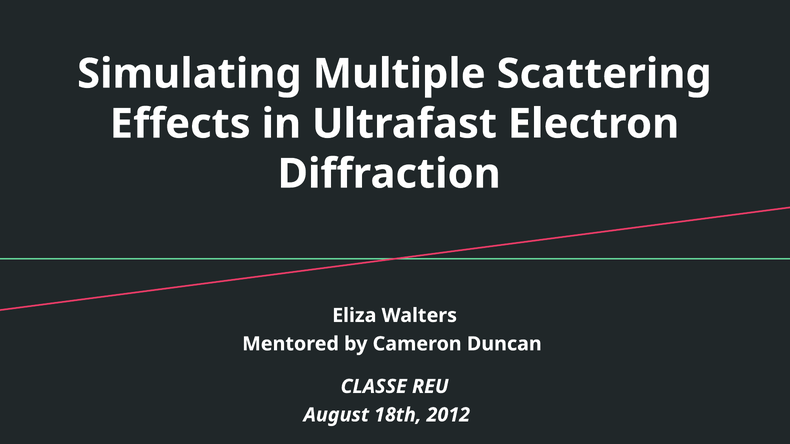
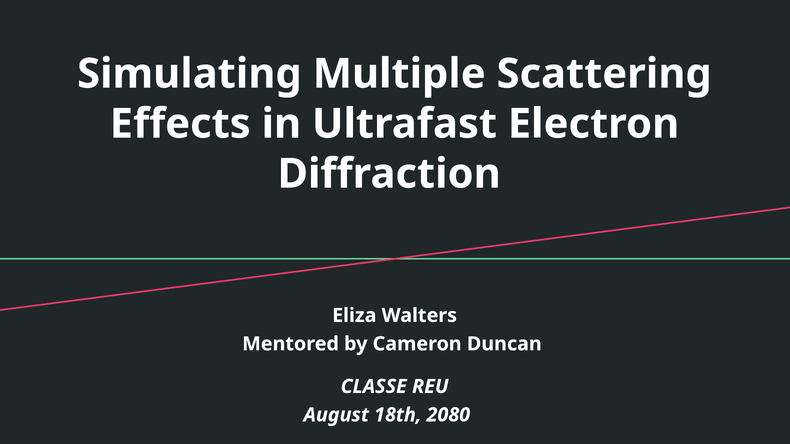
2012: 2012 -> 2080
